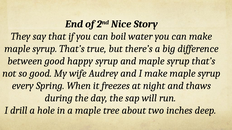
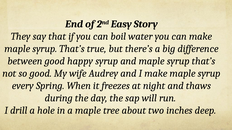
Nice: Nice -> Easy
